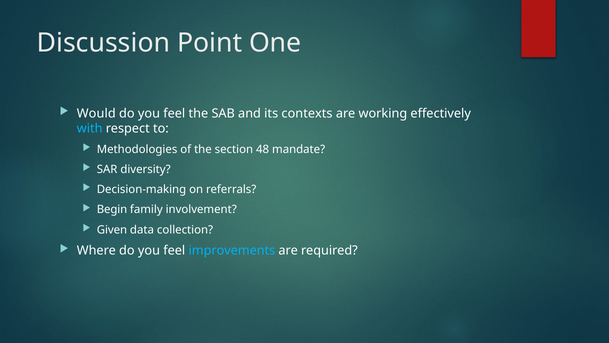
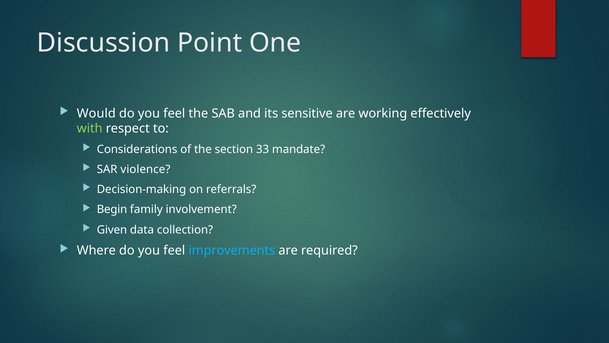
contexts: contexts -> sensitive
with colour: light blue -> light green
Methodologies: Methodologies -> Considerations
48: 48 -> 33
diversity: diversity -> violence
